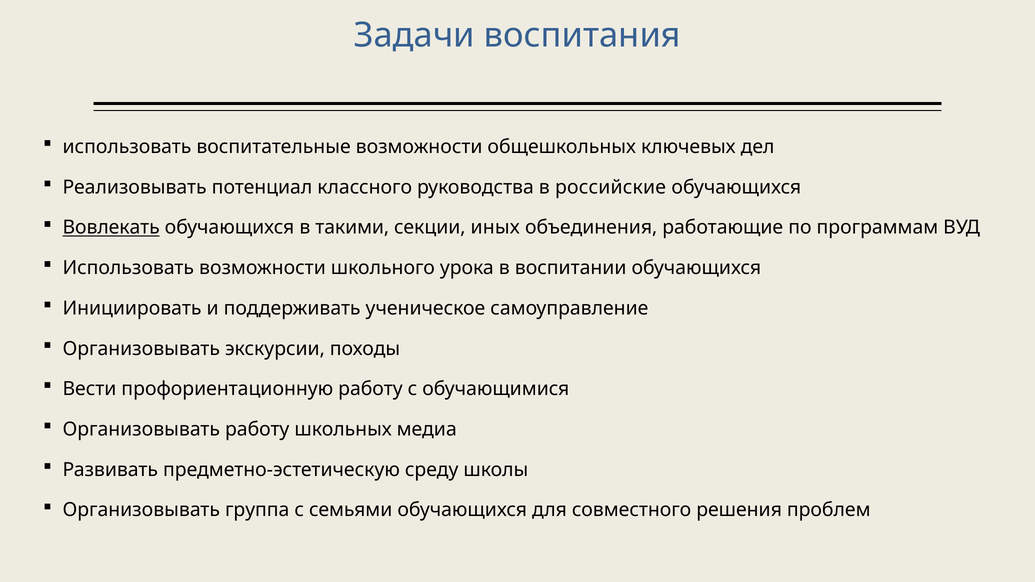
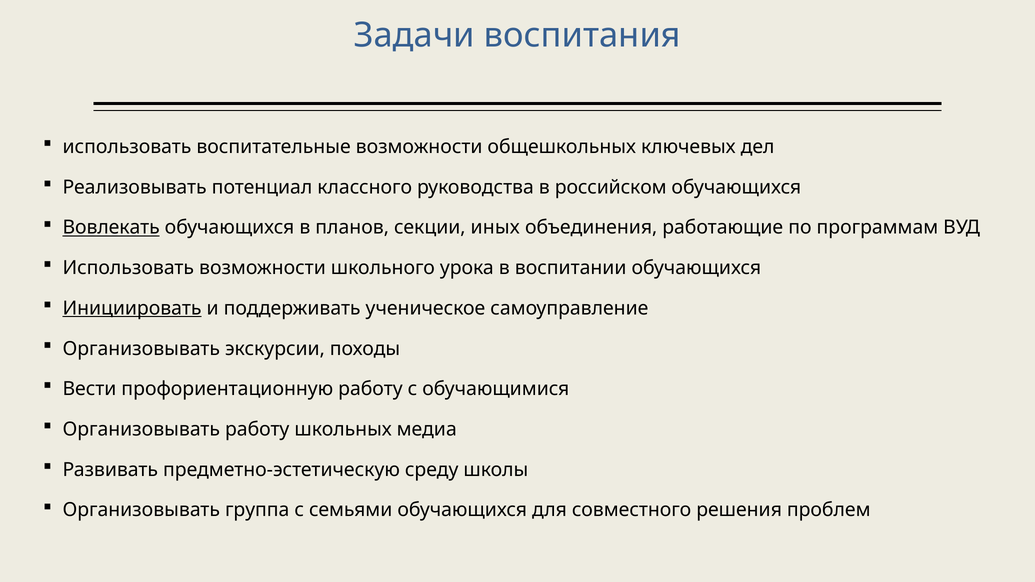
российские: российские -> российском
такими: такими -> планов
Инициировать underline: none -> present
